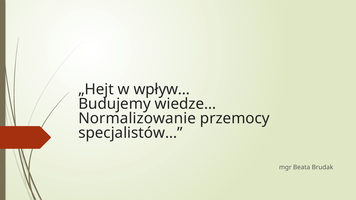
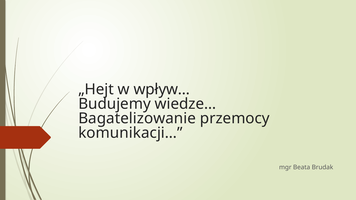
Normalizowanie: Normalizowanie -> Bagatelizowanie
specjalistów…: specjalistów… -> komunikacji…
